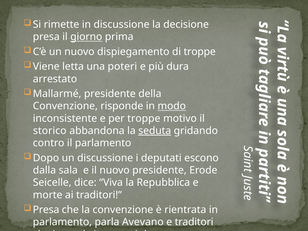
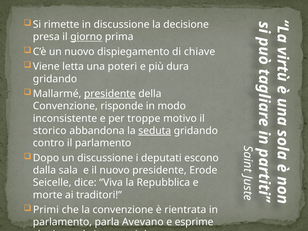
di troppe: troppe -> chiave
arrestato at (55, 79): arrestato -> gridando
presidente at (110, 94) underline: none -> present
modo underline: present -> none
Presa at (46, 210): Presa -> Primi
e traditori: traditori -> esprime
